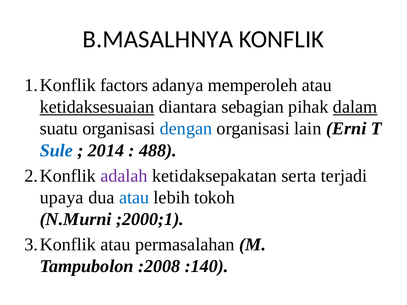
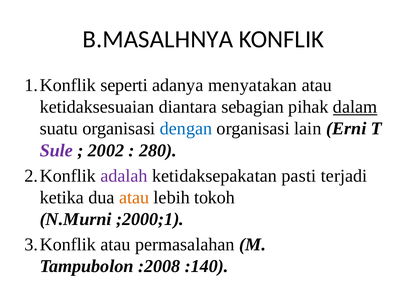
factors: factors -> seperti
memperoleh: memperoleh -> menyatakan
ketidaksesuaian underline: present -> none
Sule colour: blue -> purple
2014: 2014 -> 2002
488: 488 -> 280
serta: serta -> pasti
upaya: upaya -> ketika
atau at (134, 198) colour: blue -> orange
